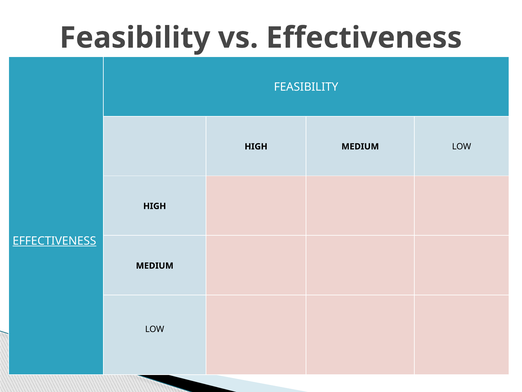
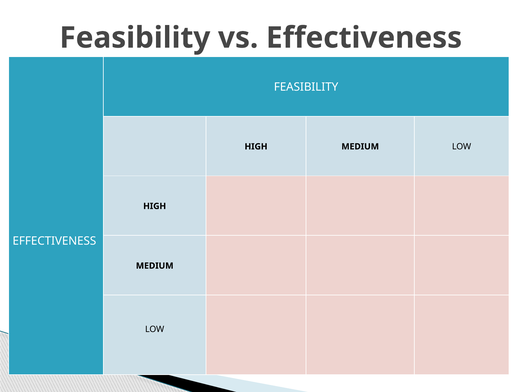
EFFECTIVENESS at (54, 241) underline: present -> none
